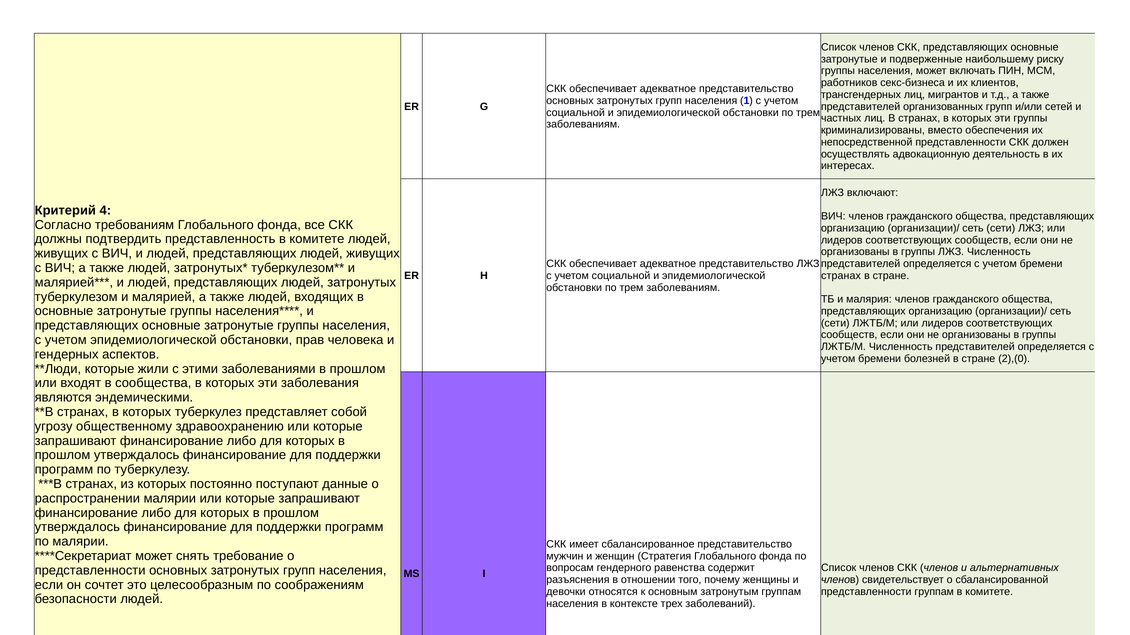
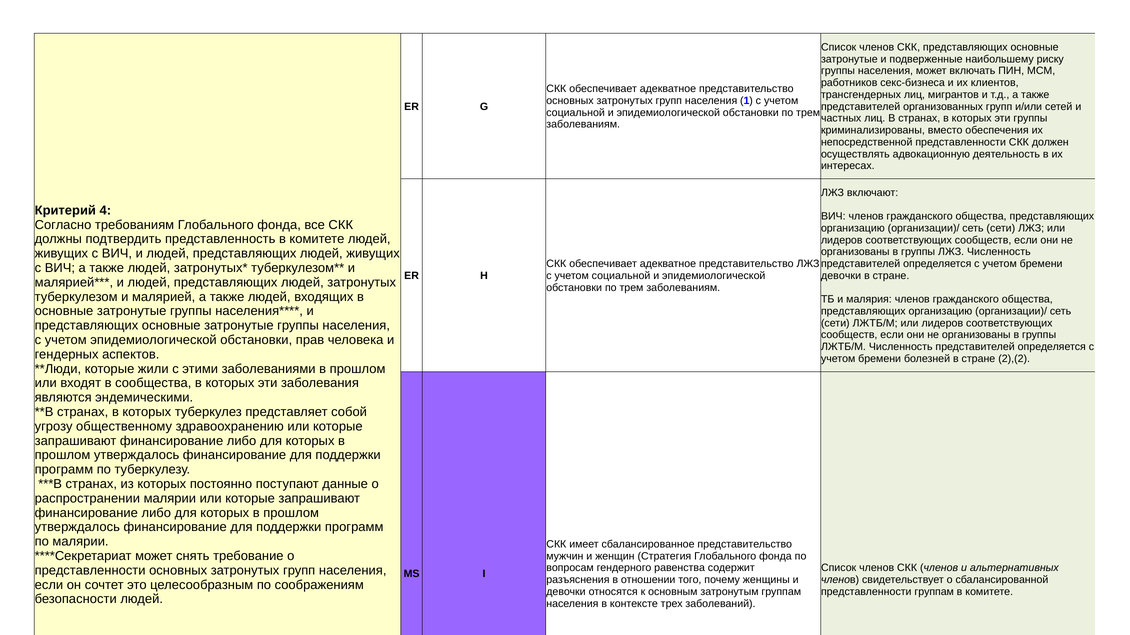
странах at (841, 276): странах -> девочки
2),(0: 2),(0 -> 2),(2
